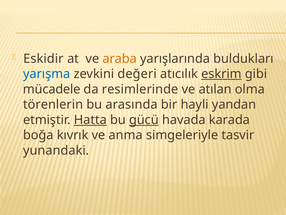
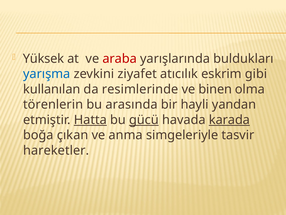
Eskidir: Eskidir -> Yüksek
araba colour: orange -> red
değeri: değeri -> ziyafet
eskrim underline: present -> none
mücadele: mücadele -> kullanılan
atılan: atılan -> binen
karada underline: none -> present
kıvrık: kıvrık -> çıkan
yunandaki: yunandaki -> hareketler
